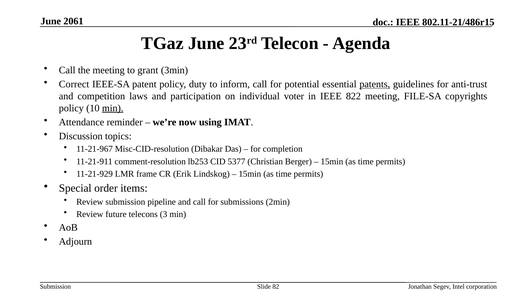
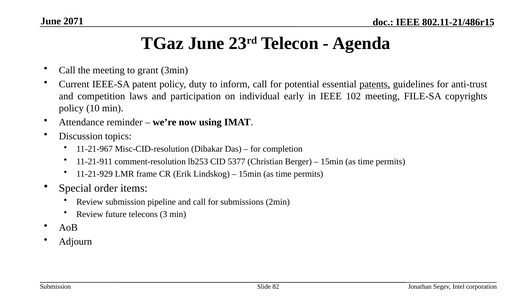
2061: 2061 -> 2071
Correct: Correct -> Current
voter: voter -> early
822: 822 -> 102
min at (113, 108) underline: present -> none
